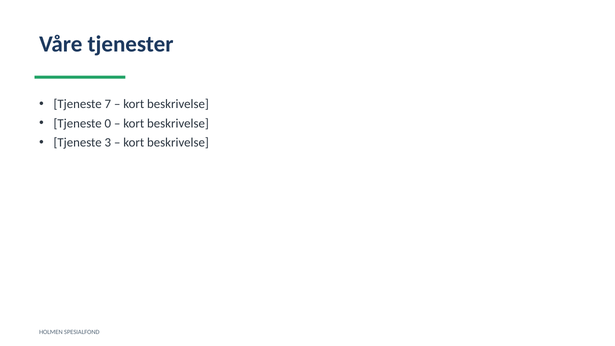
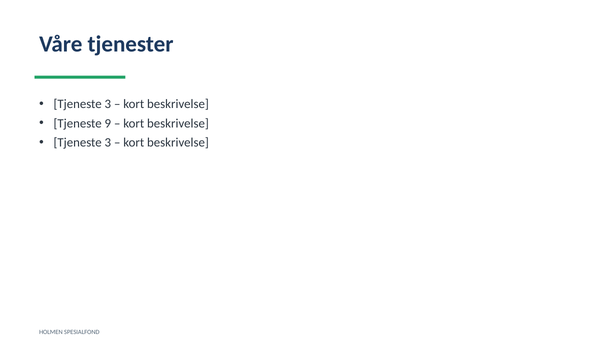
7 at (108, 104): 7 -> 3
0: 0 -> 9
